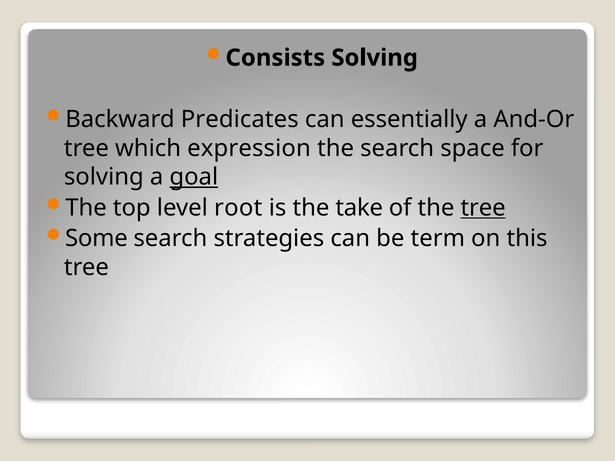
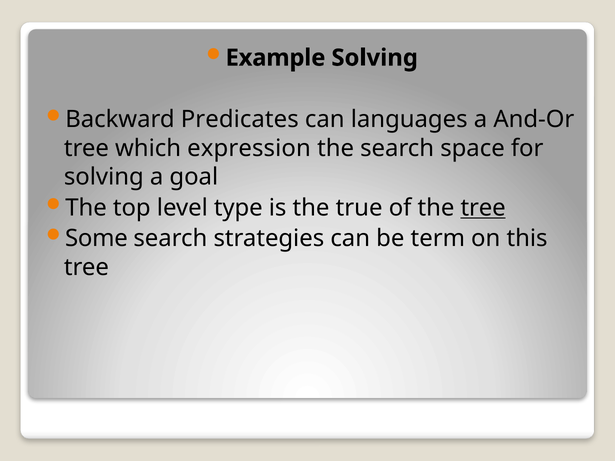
Consists: Consists -> Example
essentially: essentially -> languages
goal underline: present -> none
root: root -> type
take: take -> true
